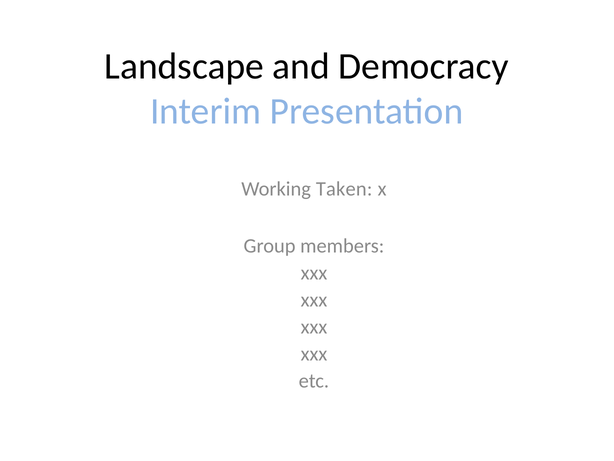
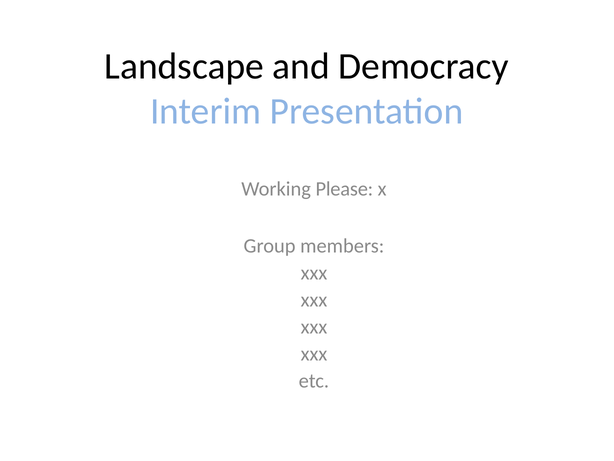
Taken: Taken -> Please
